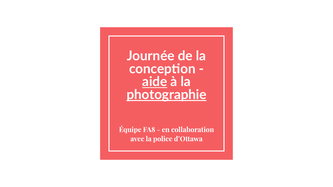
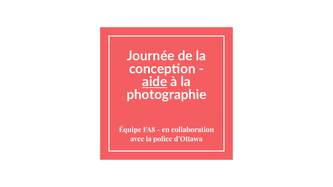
photographie underline: present -> none
